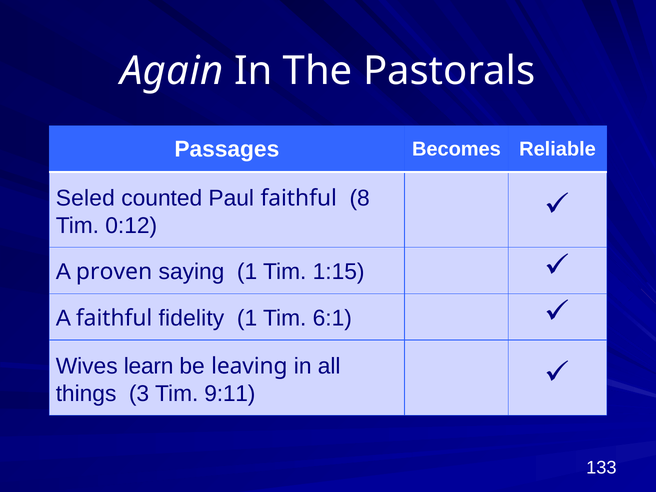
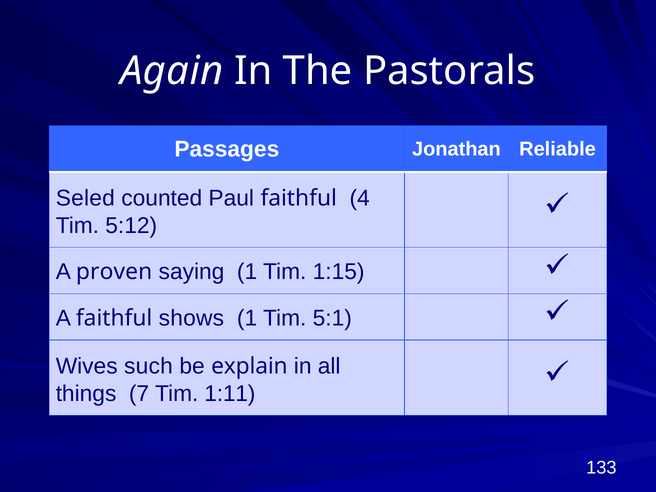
Becomes: Becomes -> Jonathan
8: 8 -> 4
0:12: 0:12 -> 5:12
fidelity: fidelity -> shows
6:1: 6:1 -> 5:1
learn: learn -> such
leaving: leaving -> explain
3: 3 -> 7
9:11: 9:11 -> 1:11
